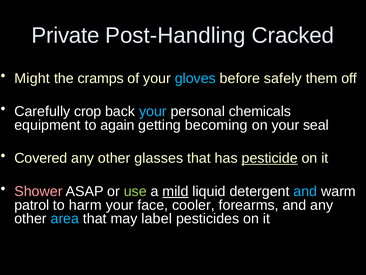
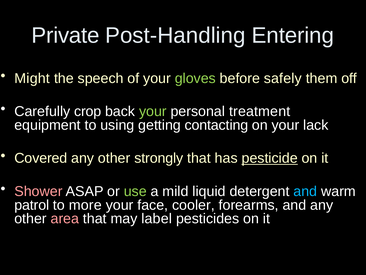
Cracked: Cracked -> Entering
cramps: cramps -> speech
gloves colour: light blue -> light green
your at (153, 111) colour: light blue -> light green
chemicals: chemicals -> treatment
again: again -> using
becoming: becoming -> contacting
seal: seal -> lack
glasses: glasses -> strongly
mild underline: present -> none
harm: harm -> more
area colour: light blue -> pink
